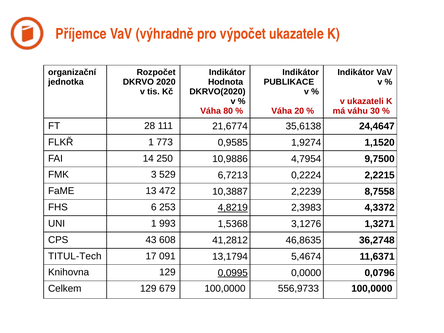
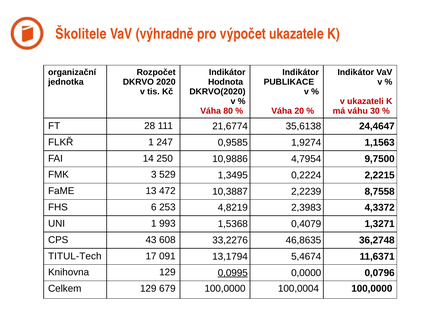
Příjemce: Příjemce -> Školitele
773: 773 -> 247
1,1520: 1,1520 -> 1,1563
6,7213: 6,7213 -> 1,3495
4,8219 underline: present -> none
3,1276: 3,1276 -> 0,4079
41,2812: 41,2812 -> 33,2276
556,9733: 556,9733 -> 100,0004
